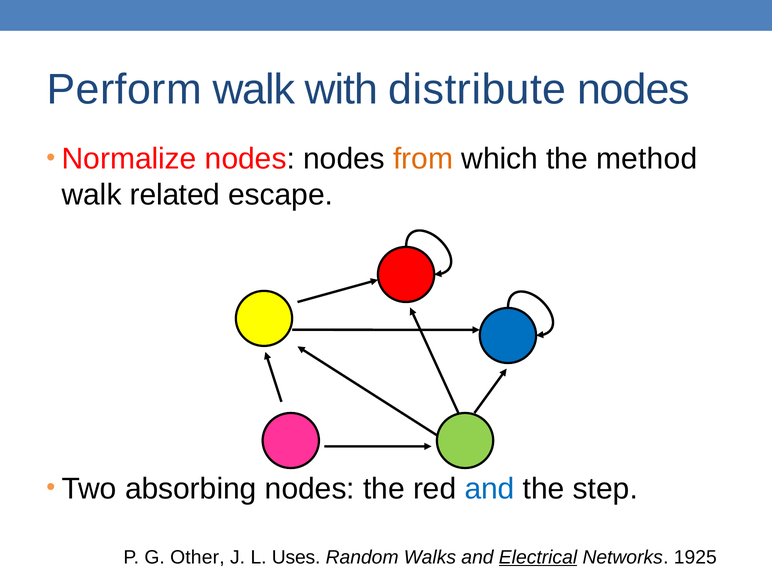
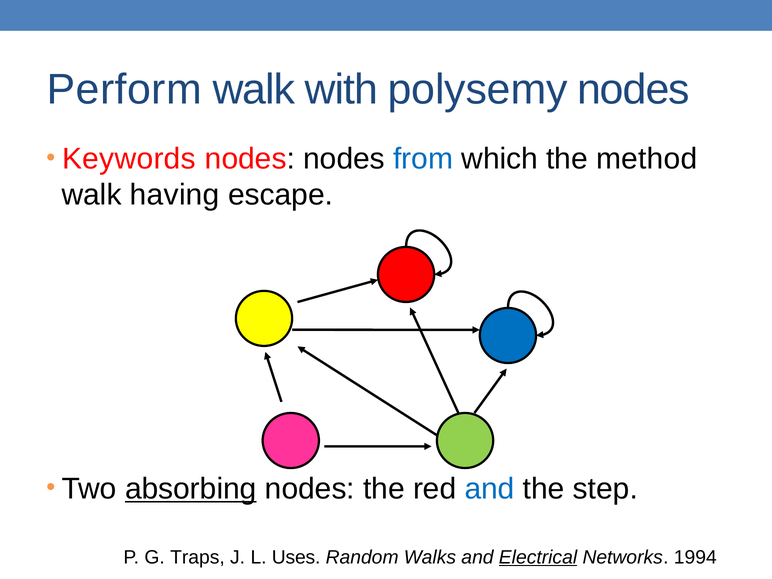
distribute: distribute -> polysemy
Normalize: Normalize -> Keywords
from colour: orange -> blue
related: related -> having
absorbing underline: none -> present
Other: Other -> Traps
1925: 1925 -> 1994
